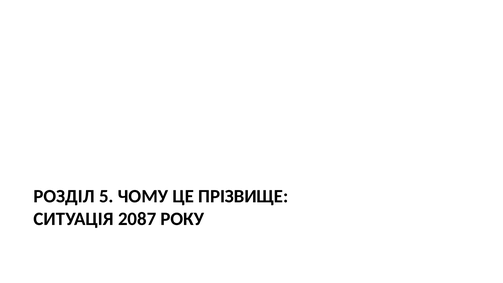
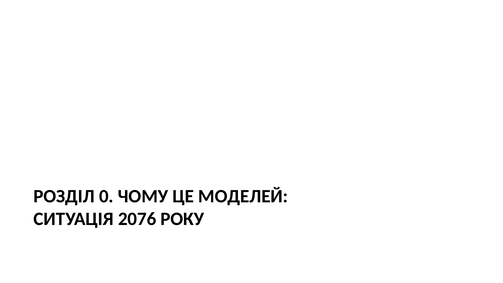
5: 5 -> 0
ПРІЗВИЩЕ: ПРІЗВИЩЕ -> МОДЕЛЕЙ
2087: 2087 -> 2076
